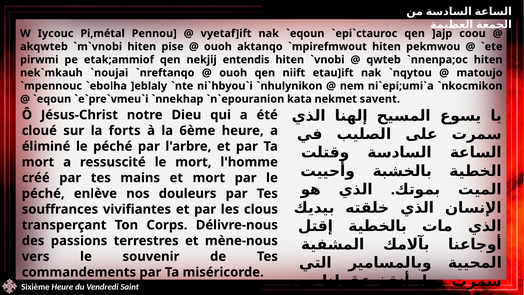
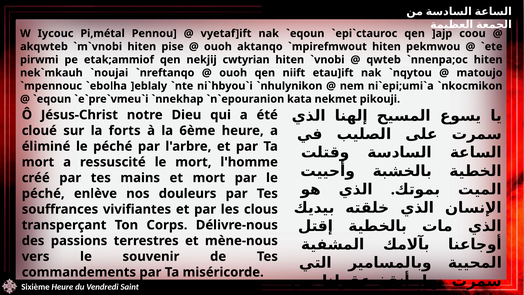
entendis: entendis -> cwtyrian
savent: savent -> pikouji
